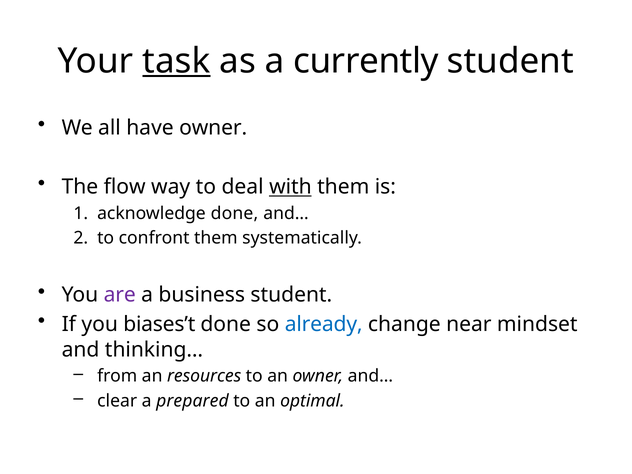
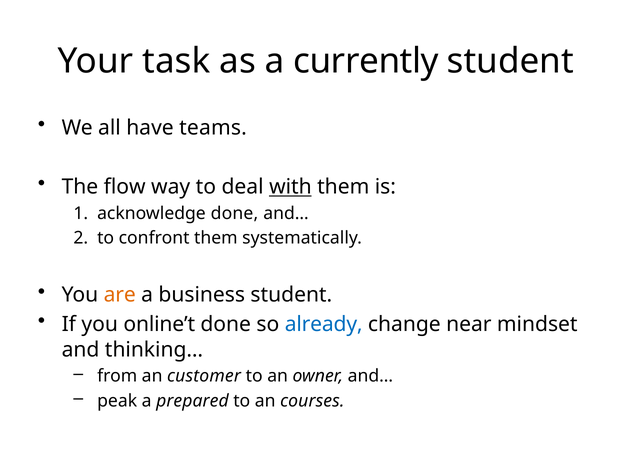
task underline: present -> none
have owner: owner -> teams
are colour: purple -> orange
biases’t: biases’t -> online’t
resources: resources -> customer
clear: clear -> peak
optimal: optimal -> courses
